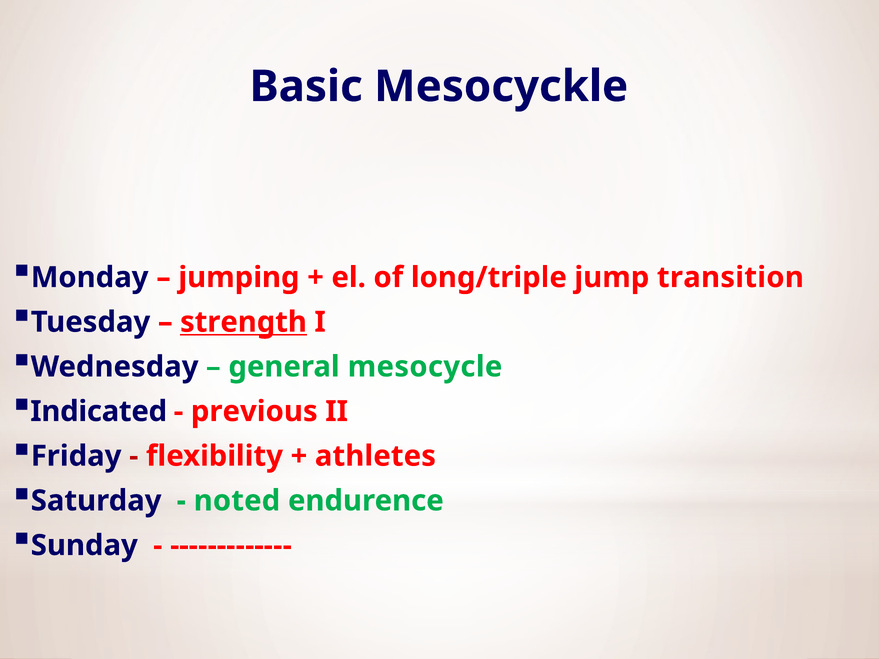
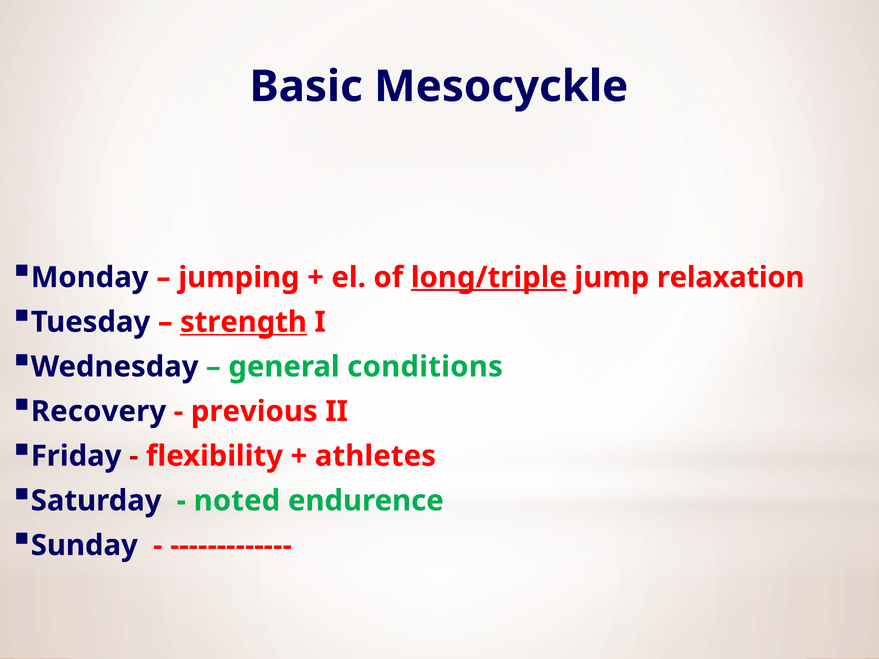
long/triple underline: none -> present
transition: transition -> relaxation
mesocycle: mesocycle -> conditions
Indicated: Indicated -> Recovery
